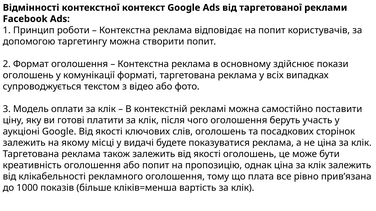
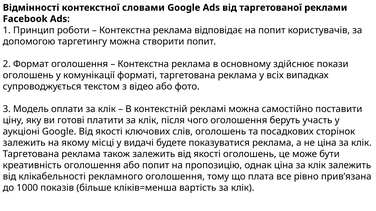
контекст: контекст -> словами
